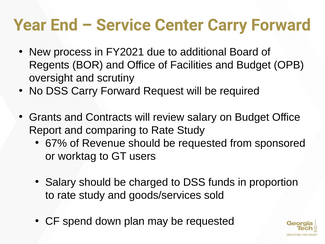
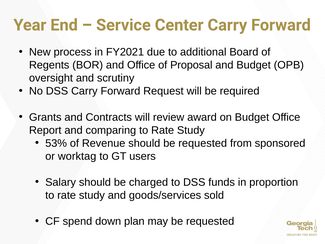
Facilities: Facilities -> Proposal
review salary: salary -> award
67%: 67% -> 53%
